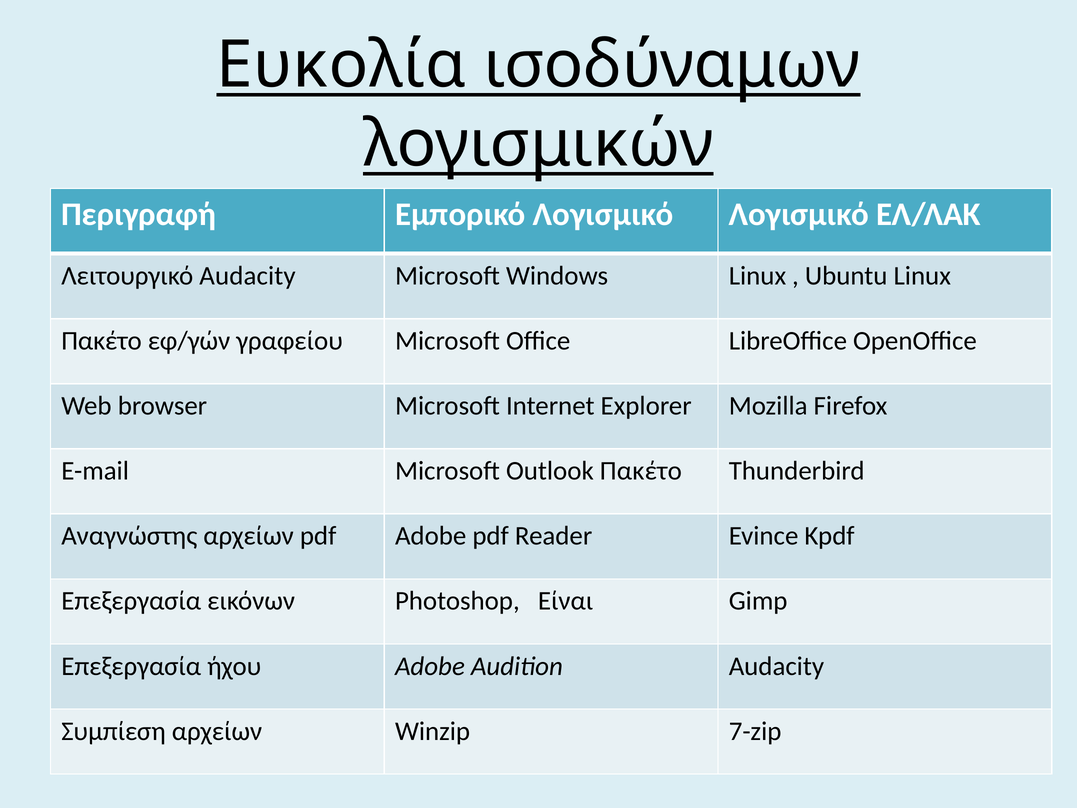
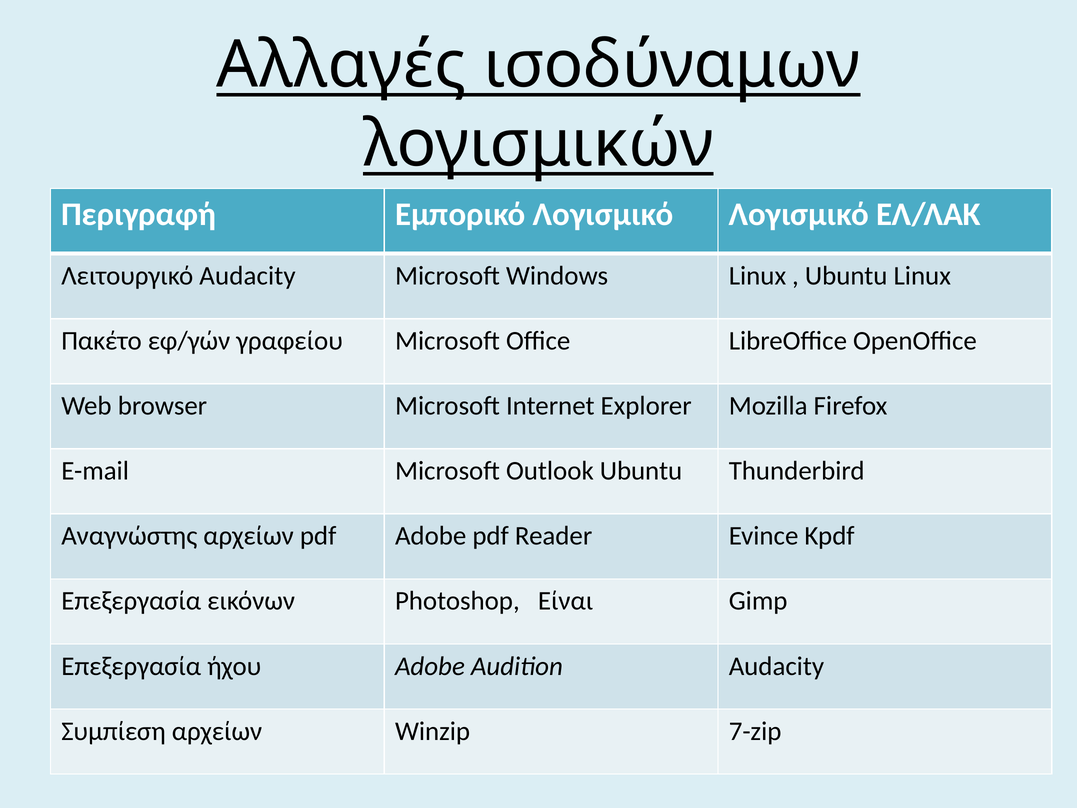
Ευκολία: Ευκολία -> Αλλαγές
Outlook Πακέτο: Πακέτο -> Ubuntu
